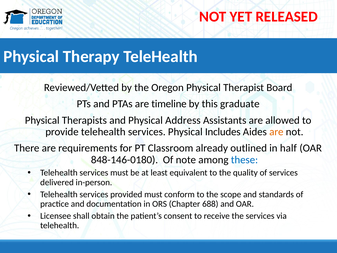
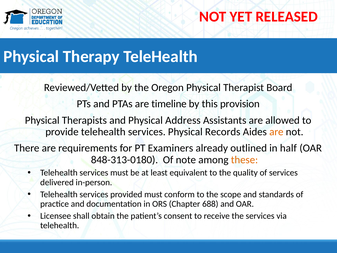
graduate: graduate -> provision
Includes: Includes -> Records
Classroom: Classroom -> Examiners
848-146-0180: 848-146-0180 -> 848-313-0180
these colour: blue -> orange
